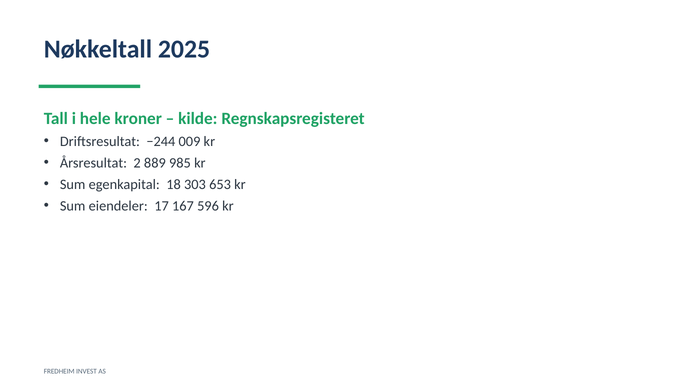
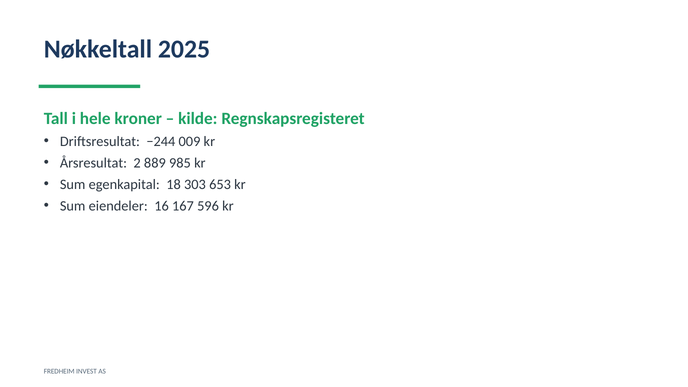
17: 17 -> 16
